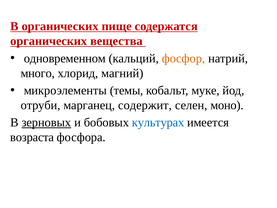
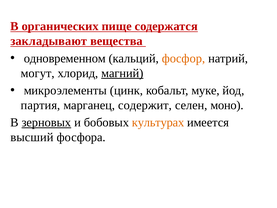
органических at (49, 41): органических -> закладывают
много: много -> могут
магний underline: none -> present
темы: темы -> цинк
отруби: отруби -> партия
культурах colour: blue -> orange
возраста: возраста -> высший
